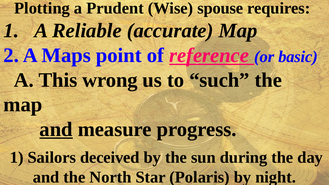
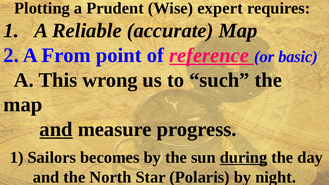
spouse: spouse -> expert
Maps: Maps -> From
deceived: deceived -> becomes
during underline: none -> present
